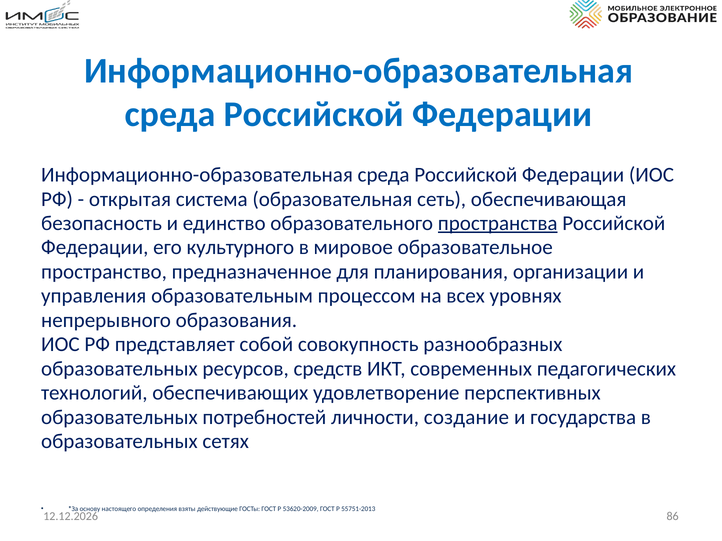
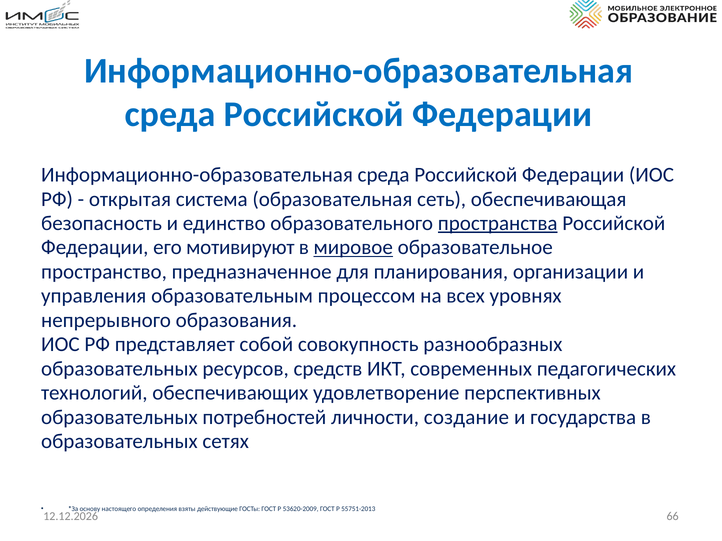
культурного: культурного -> мотивируют
мировое underline: none -> present
86: 86 -> 66
